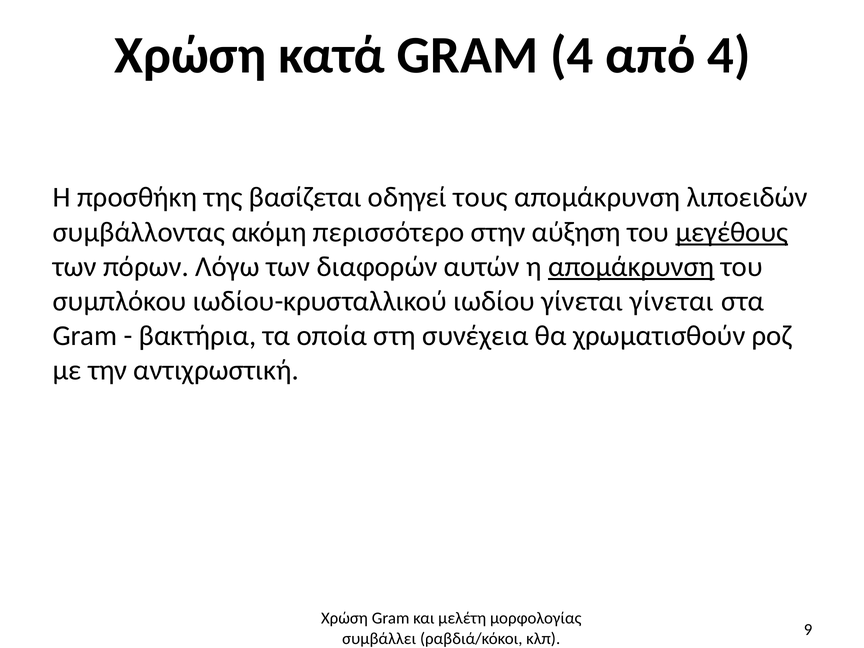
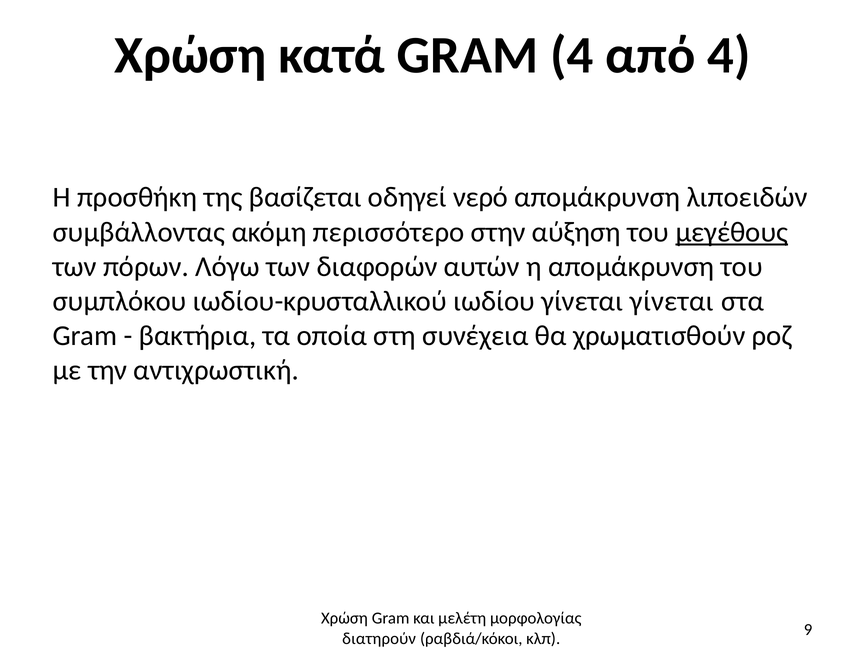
τους: τους -> νερό
απομάκρυνση at (631, 267) underline: present -> none
συμβάλλει: συμβάλλει -> διατηρούν
